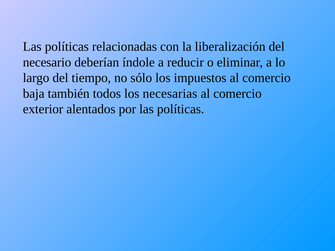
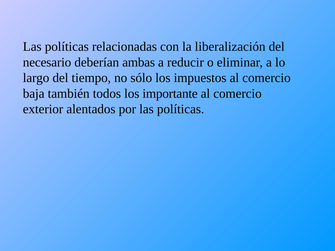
índole: índole -> ambas
necesarias: necesarias -> importante
